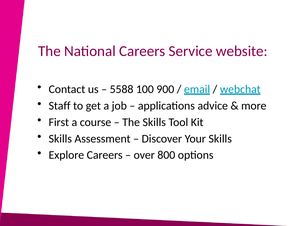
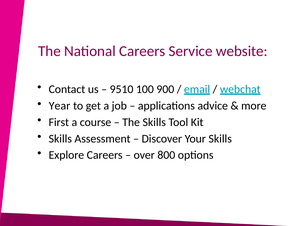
5588: 5588 -> 9510
Staff: Staff -> Year
